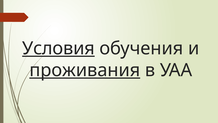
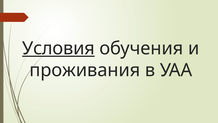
проживания underline: present -> none
